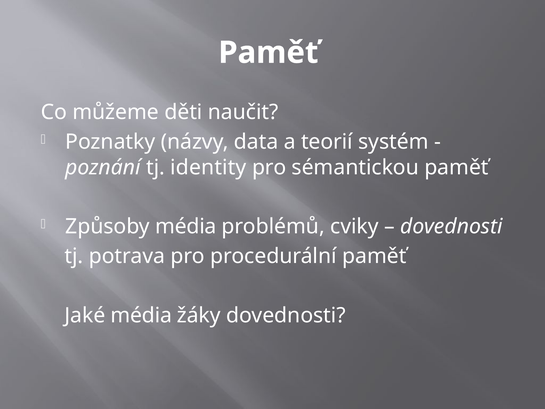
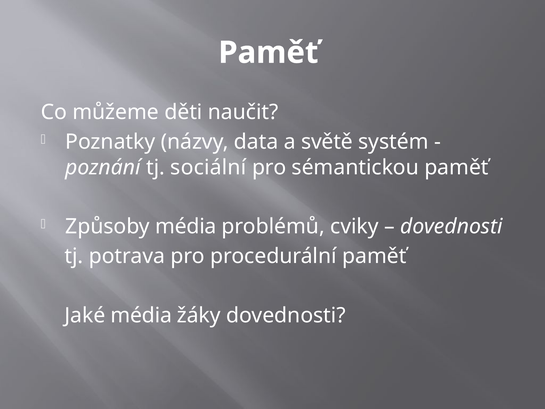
teorií: teorií -> světě
identity: identity -> sociální
